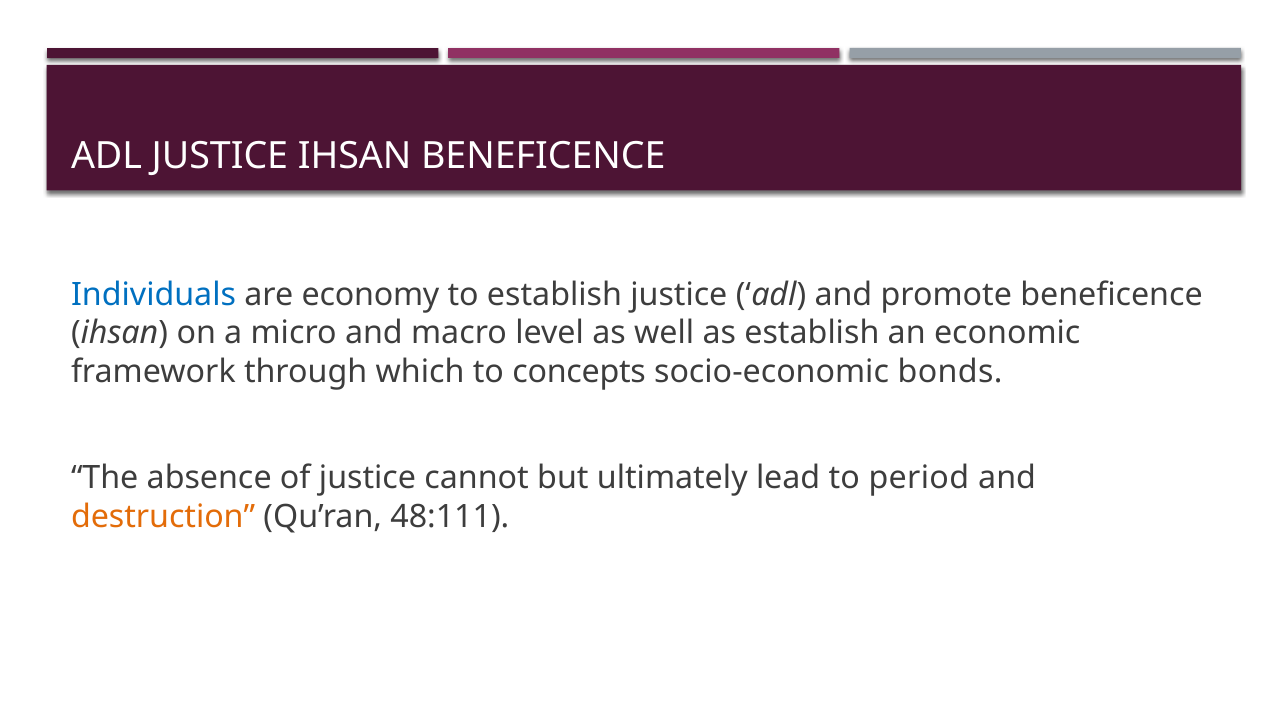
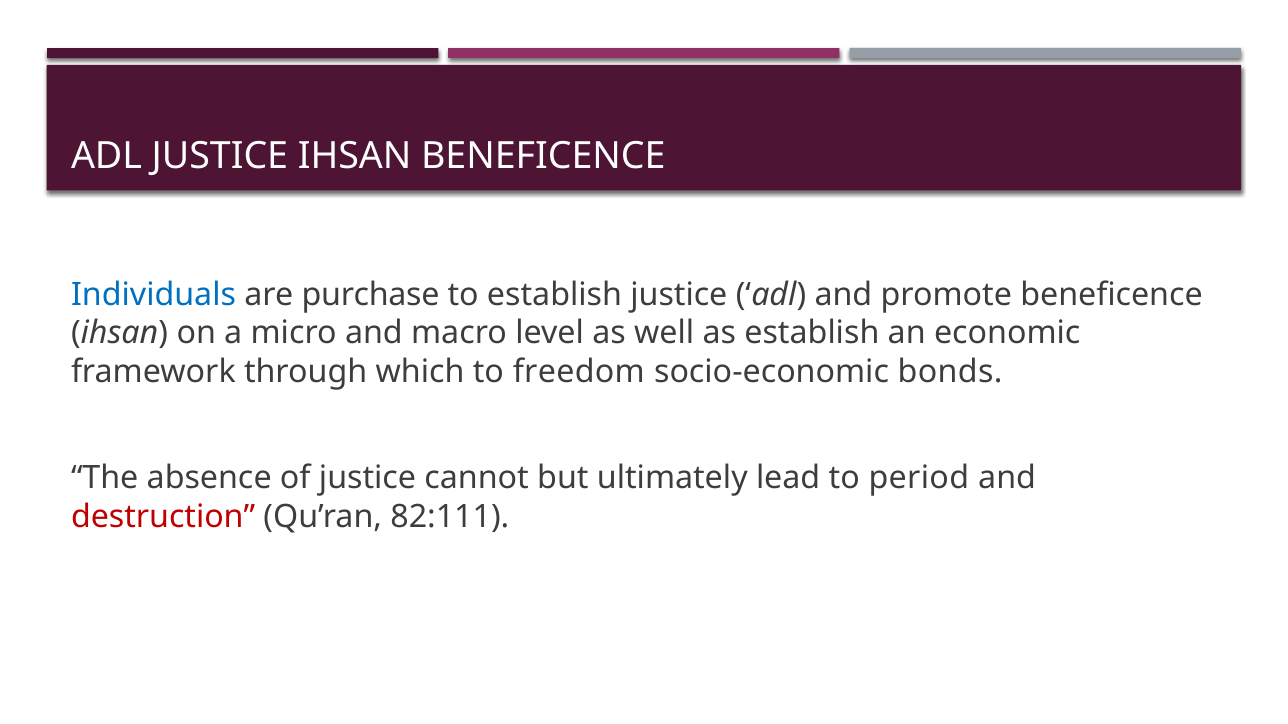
economy: economy -> purchase
concepts: concepts -> freedom
destruction colour: orange -> red
48:111: 48:111 -> 82:111
